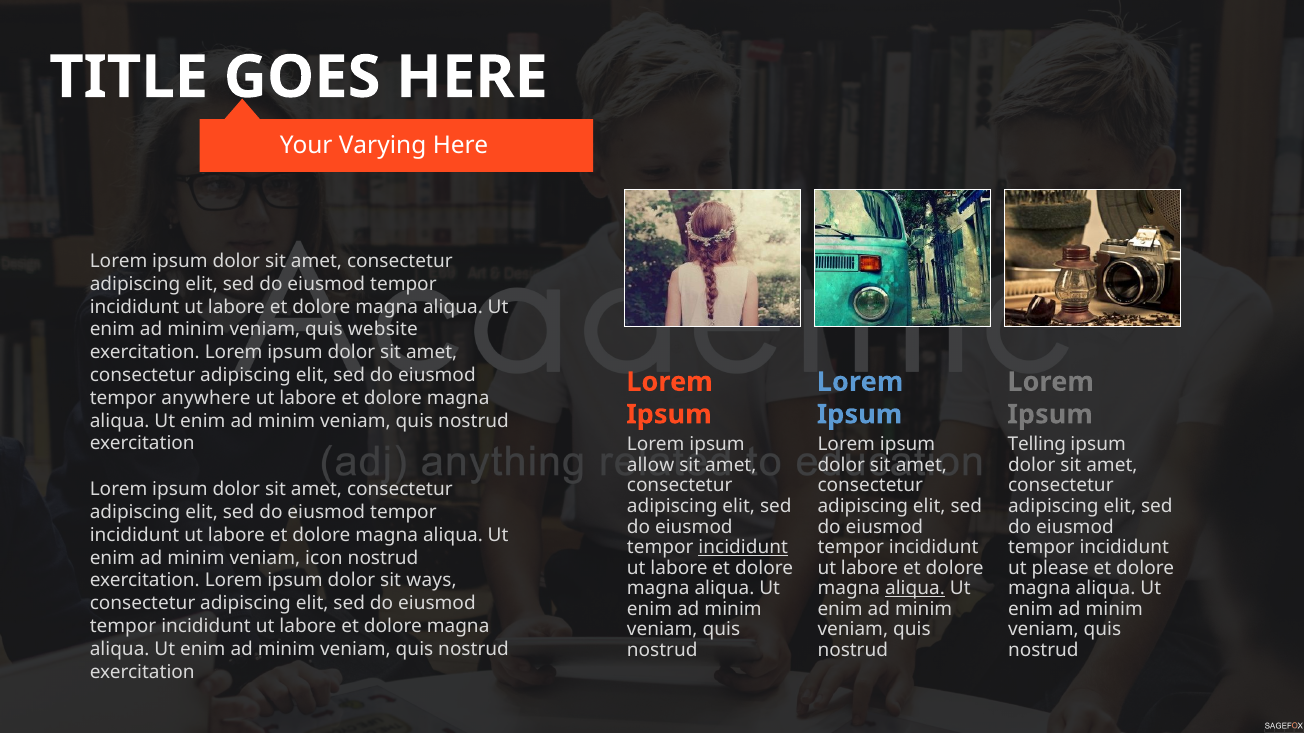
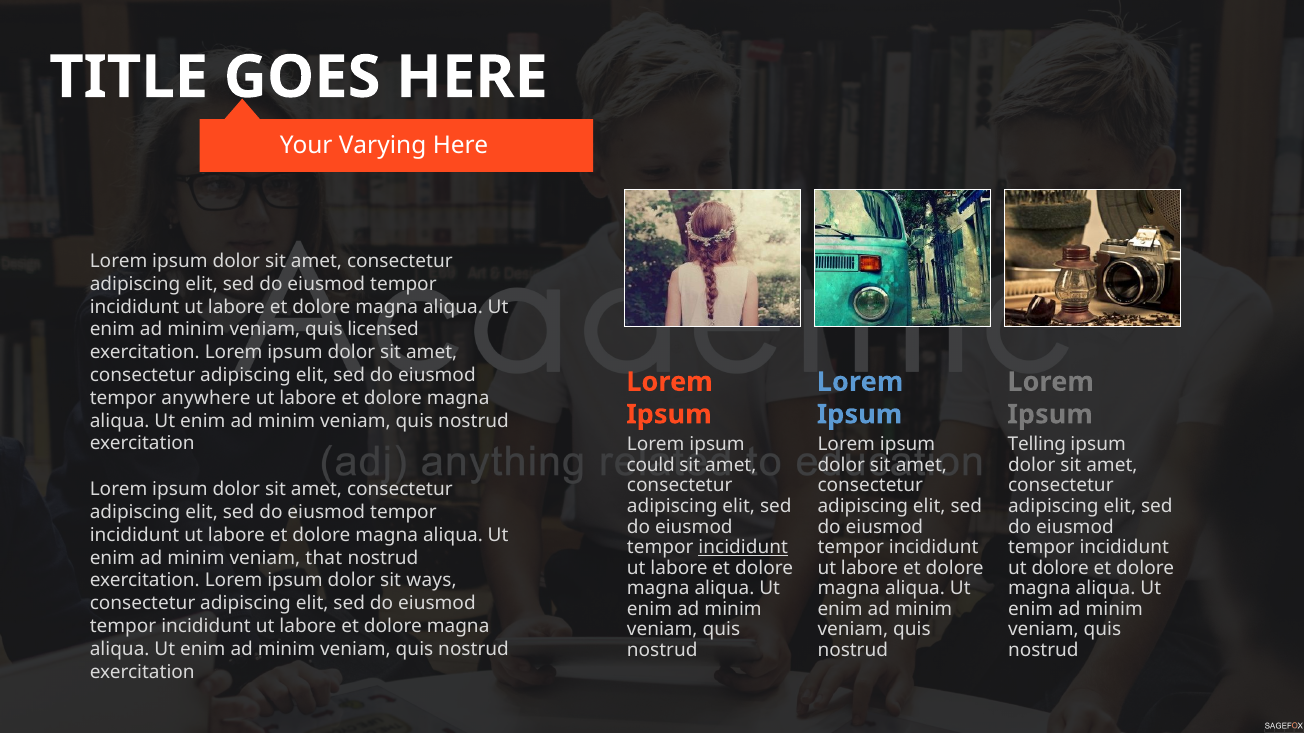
website: website -> licensed
allow: allow -> could
icon: icon -> that
ut please: please -> dolore
aliqua at (915, 589) underline: present -> none
